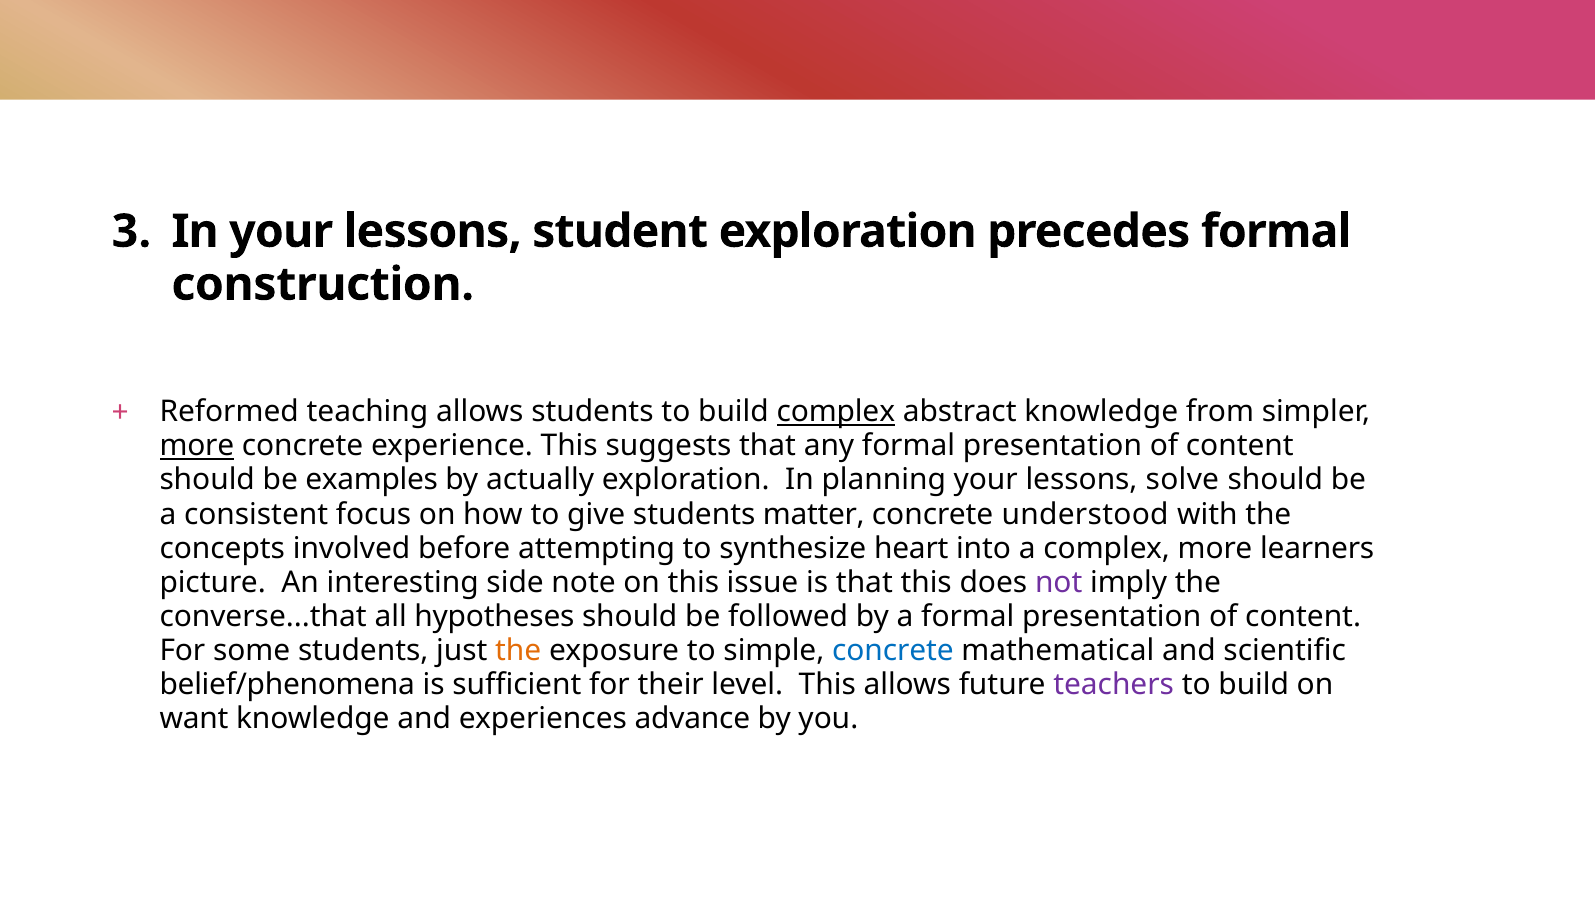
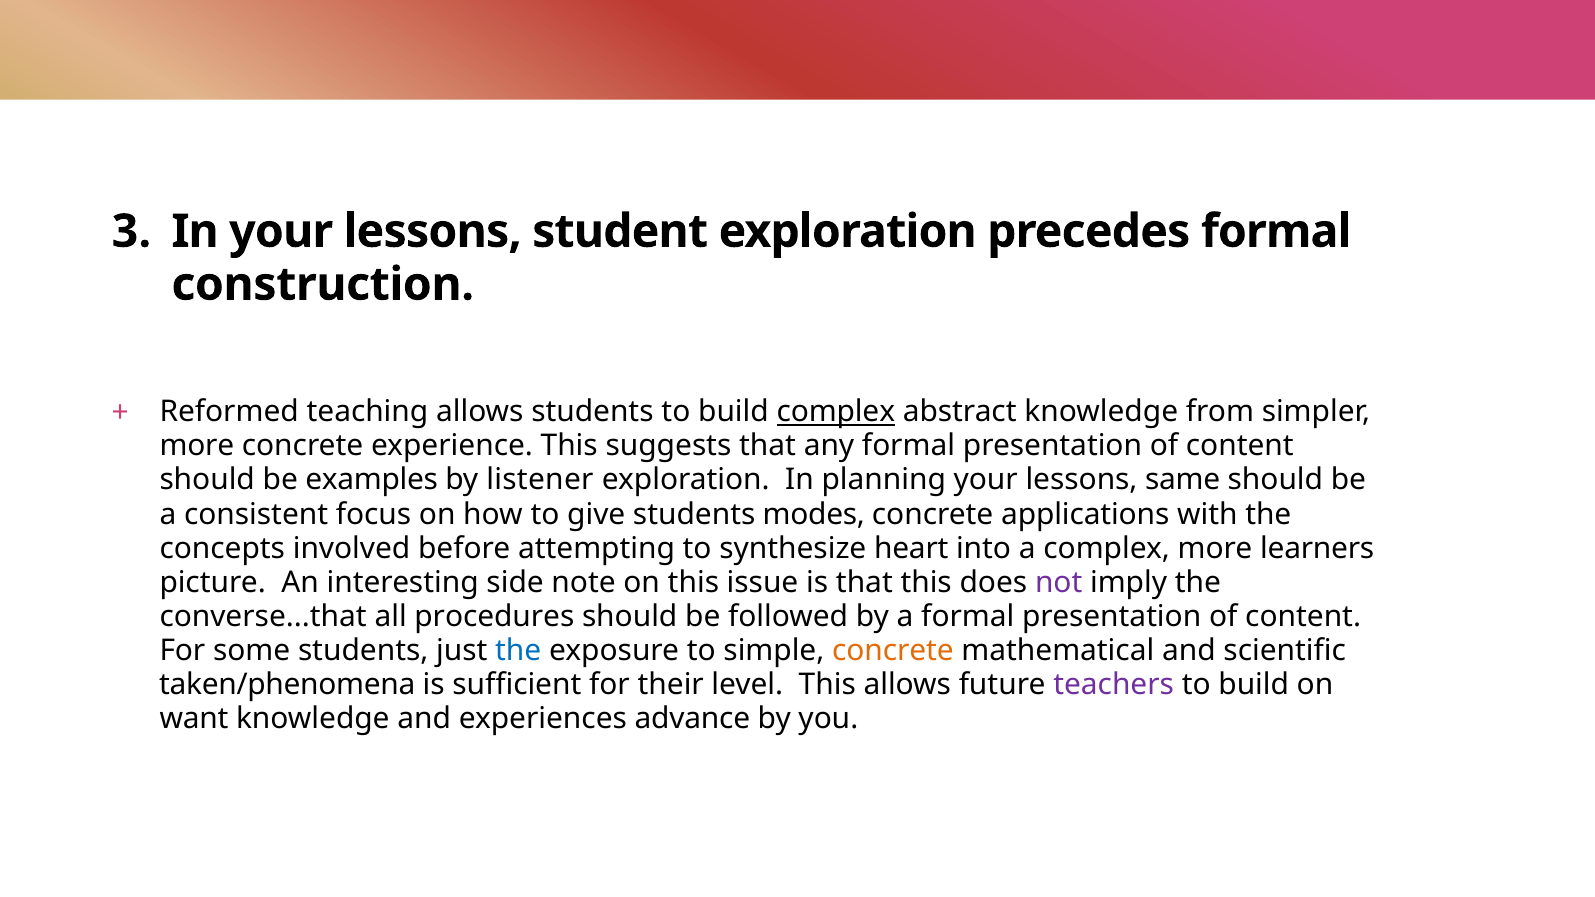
more at (197, 446) underline: present -> none
actually: actually -> listener
solve: solve -> same
matter: matter -> modes
understood: understood -> applications
hypotheses: hypotheses -> procedures
the at (518, 651) colour: orange -> blue
concrete at (893, 651) colour: blue -> orange
belief/phenomena: belief/phenomena -> taken/phenomena
